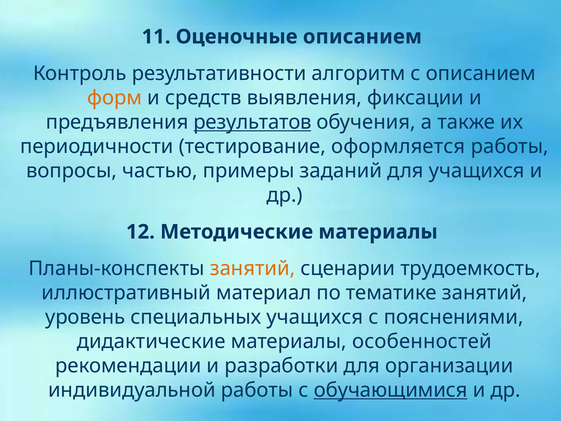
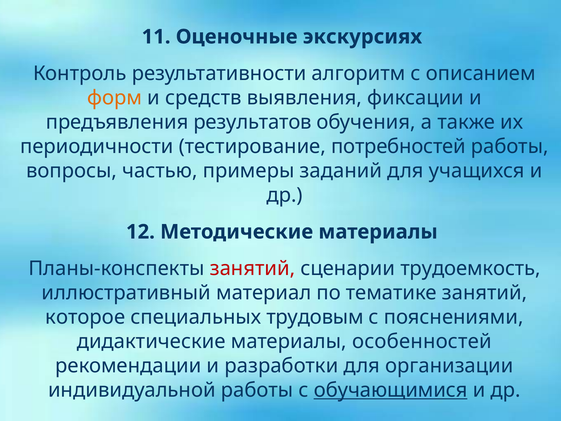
Оценочные описанием: описанием -> экскурсиях
результатов underline: present -> none
оформляется: оформляется -> потребностей
занятий at (252, 268) colour: orange -> red
уровень: уровень -> которое
специальных учащихся: учащихся -> трудовым
